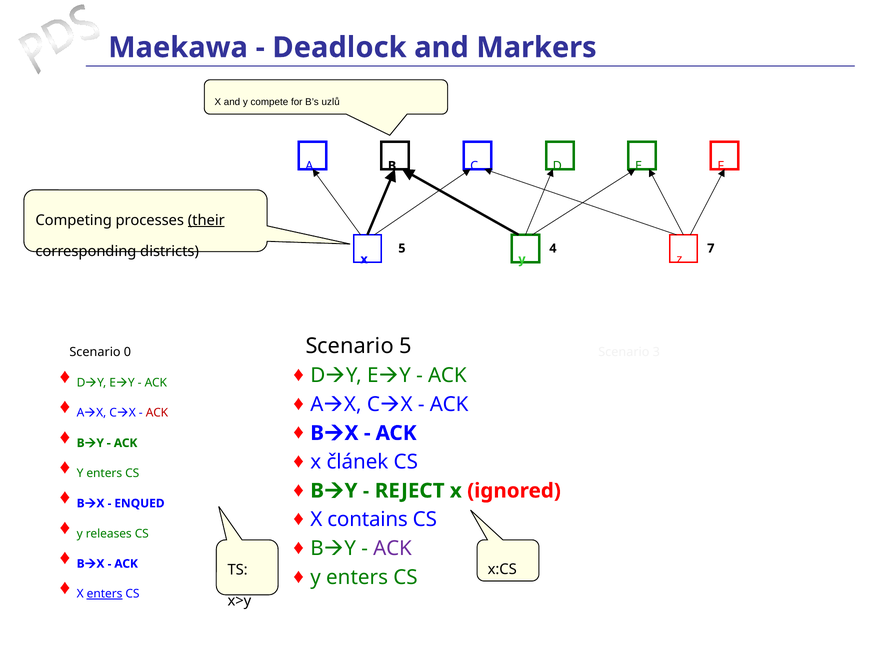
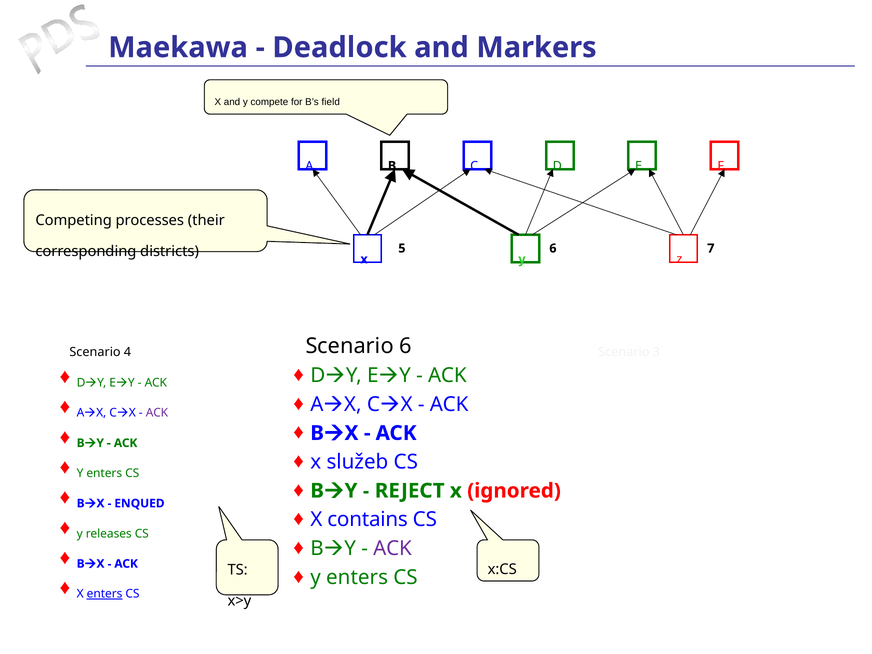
uzlů: uzlů -> field
their underline: present -> none
5 4: 4 -> 6
Scenario 5: 5 -> 6
0: 0 -> 4
ACK at (157, 413) colour: red -> purple
článek: článek -> služeb
